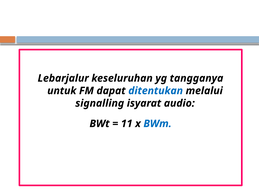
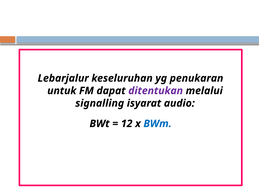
tangganya: tangganya -> penukaran
ditentukan colour: blue -> purple
11: 11 -> 12
